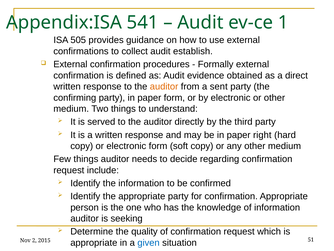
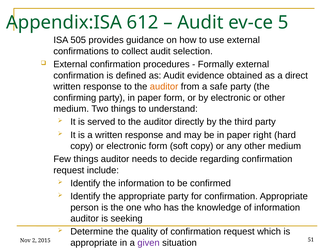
541: 541 -> 612
1: 1 -> 5
establish: establish -> selection
sent: sent -> safe
given colour: blue -> purple
